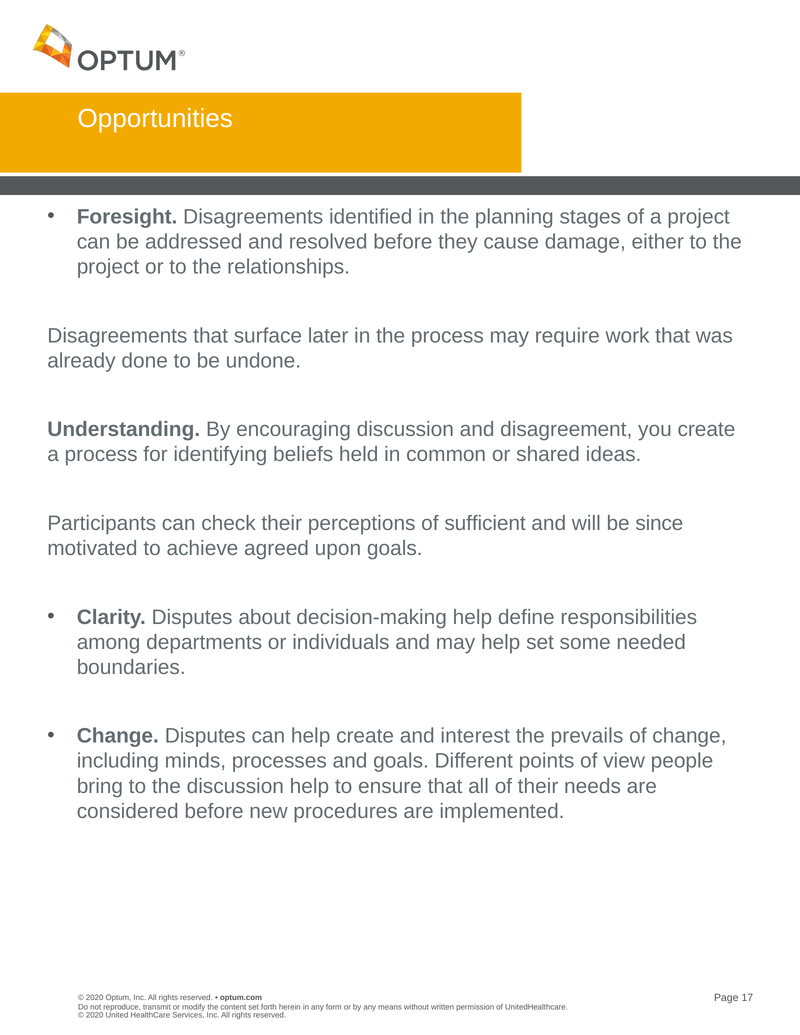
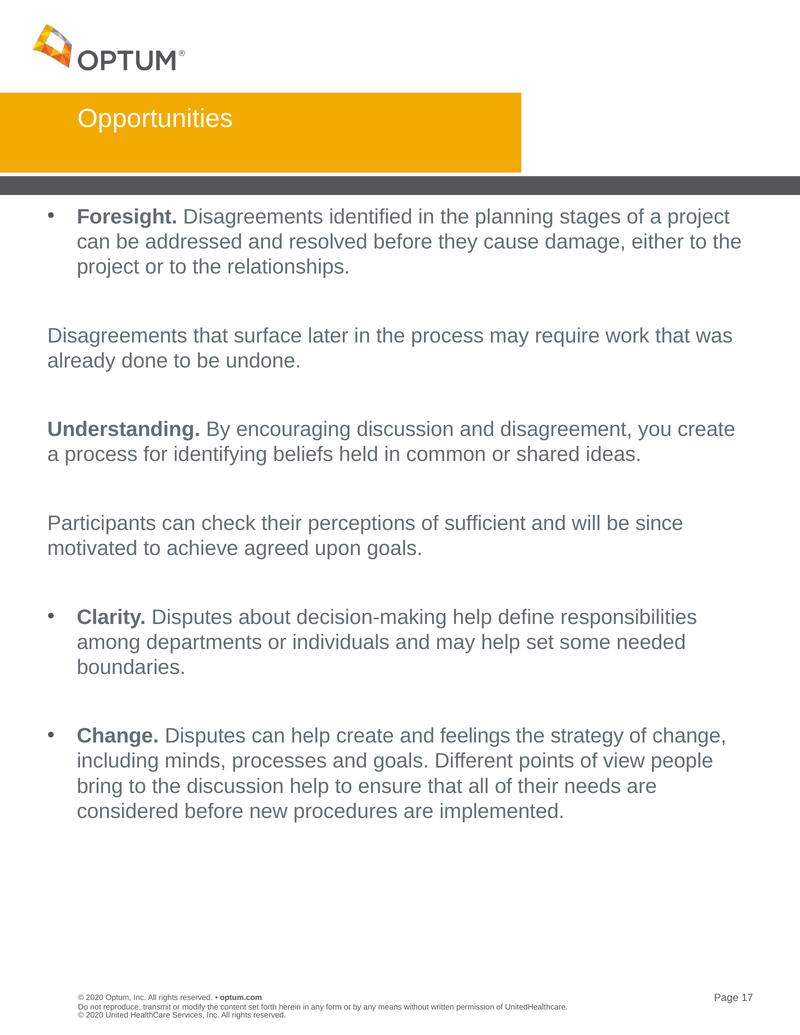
interest: interest -> feelings
prevails: prevails -> strategy
